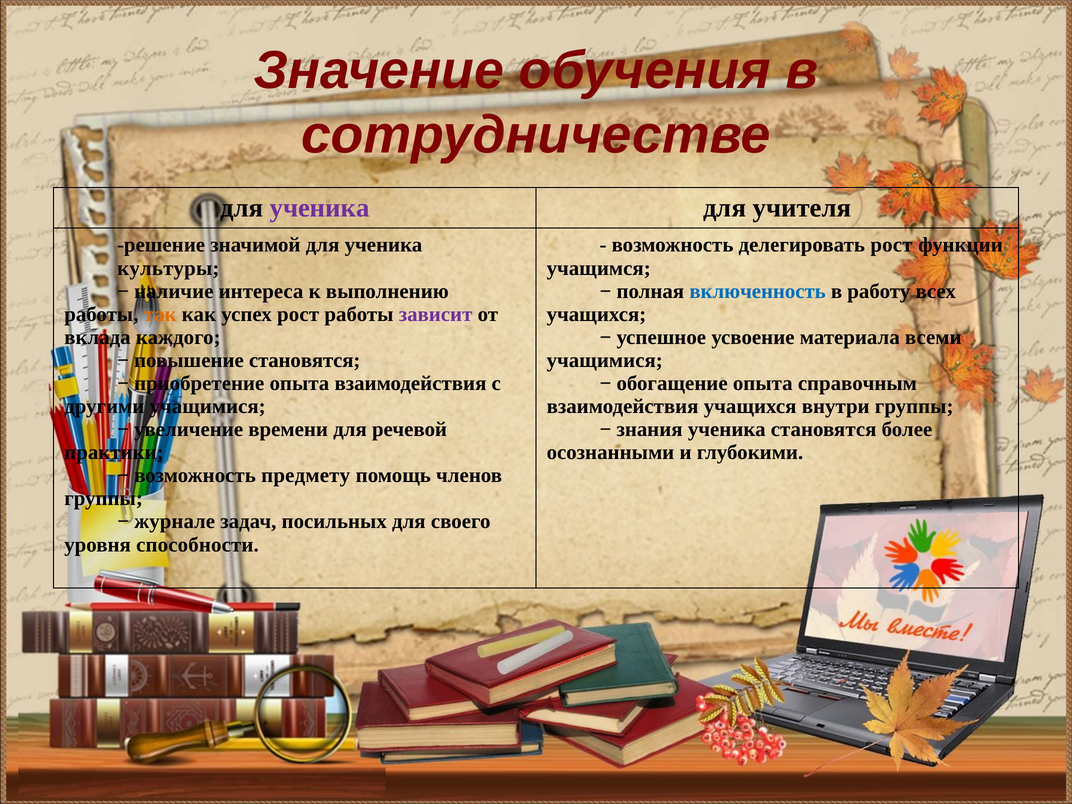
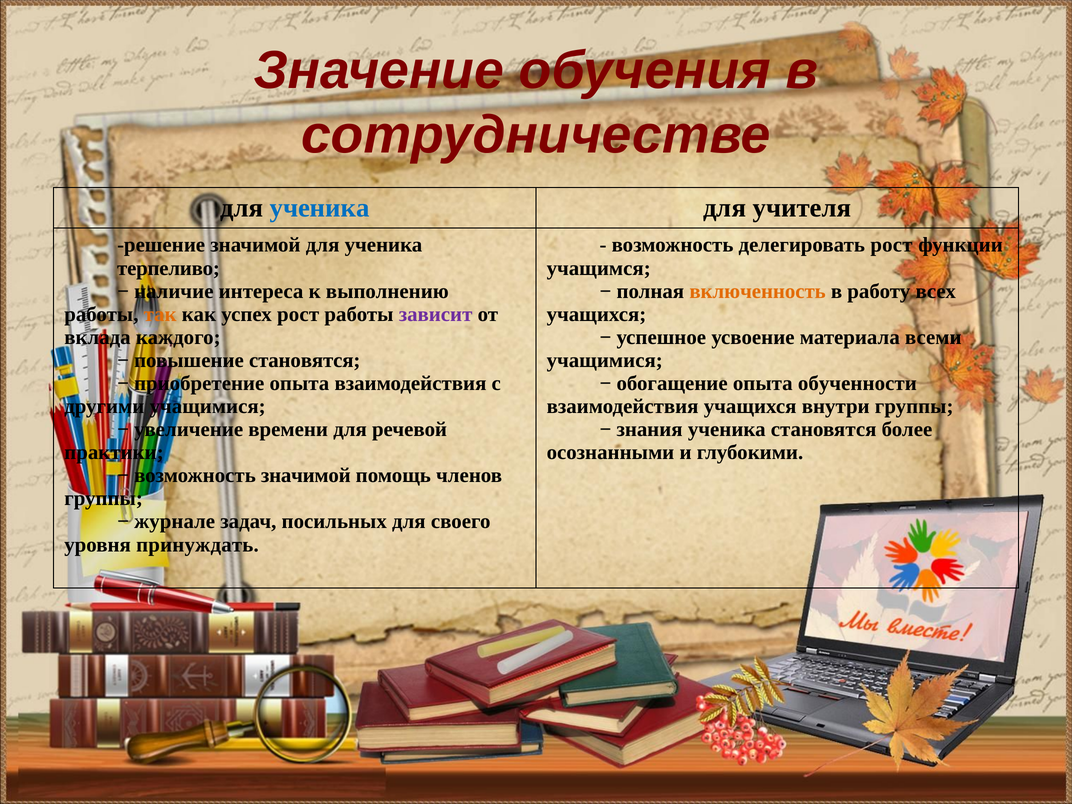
ученика at (320, 208) colour: purple -> blue
культуры: культуры -> терпеливо
включенность colour: blue -> orange
справочным: справочным -> обученности
возможность предмету: предмету -> значимой
способности: способности -> принуждать
